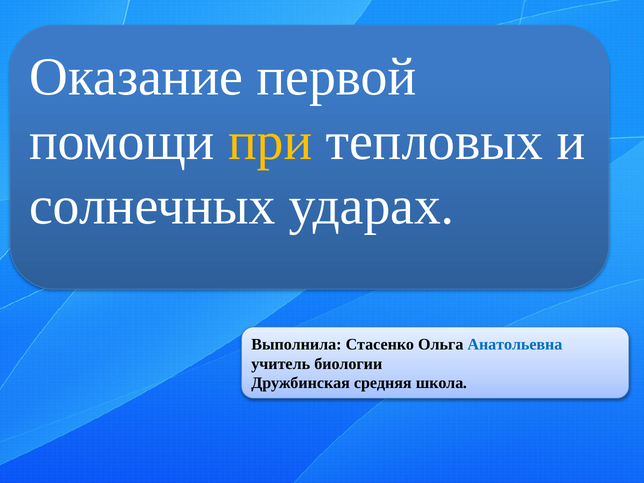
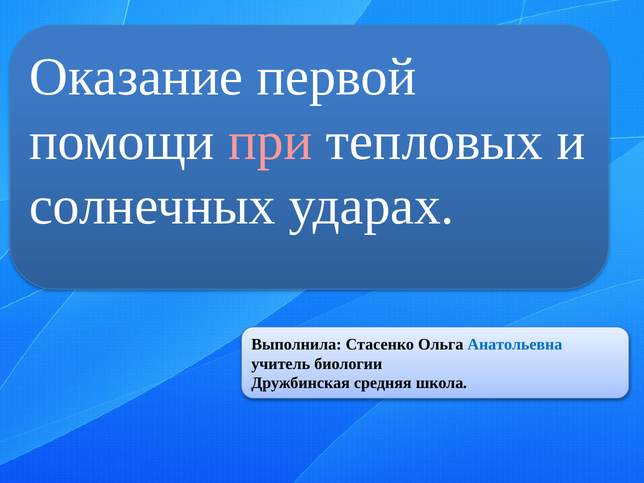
при colour: yellow -> pink
